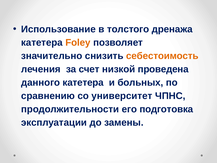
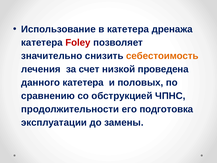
в толстого: толстого -> катетера
Foley colour: orange -> red
больных: больных -> половых
университет: университет -> обструкцией
